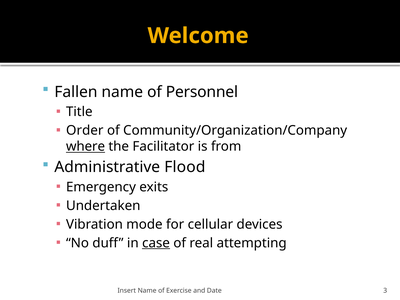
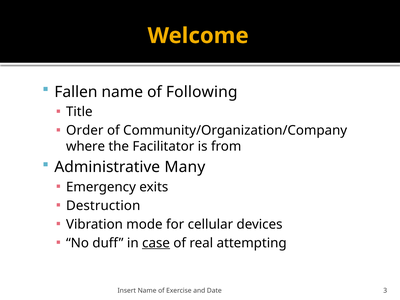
Personnel: Personnel -> Following
where underline: present -> none
Flood: Flood -> Many
Undertaken: Undertaken -> Destruction
